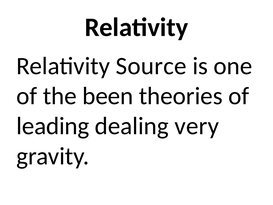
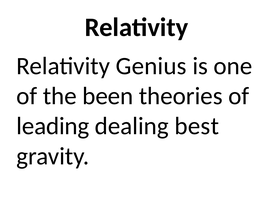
Source: Source -> Genius
very: very -> best
